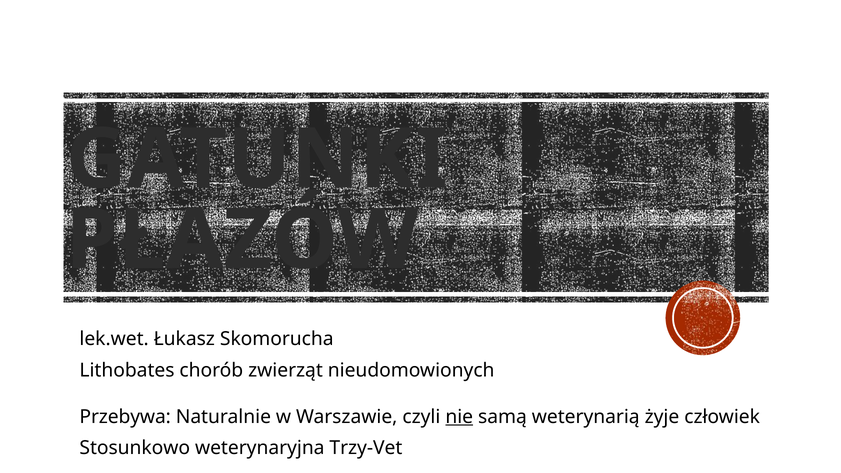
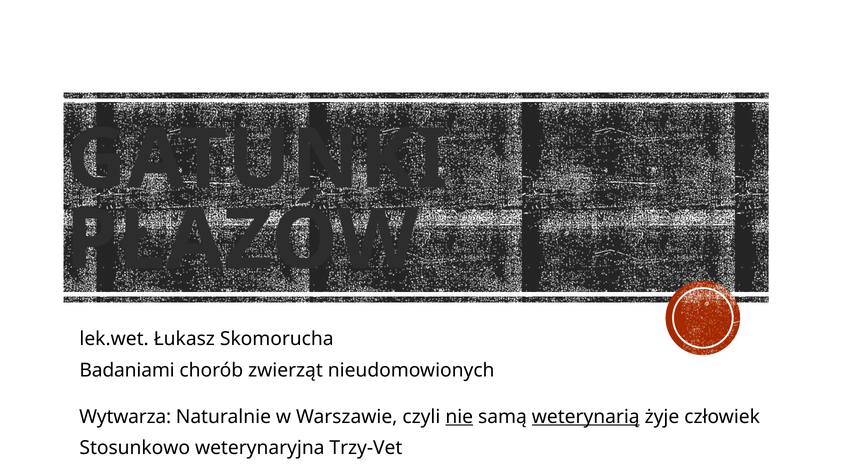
Lithobates: Lithobates -> Badaniami
Przebywa: Przebywa -> Wytwarza
weterynarią underline: none -> present
